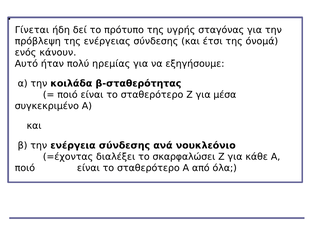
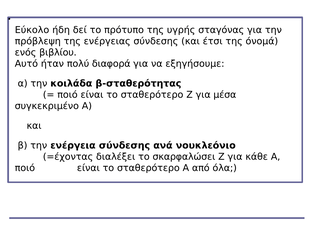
Γίνεται: Γίνεται -> Εύκολο
κάνουν: κάνουν -> βιβλίου
ηρεμίας: ηρεμίας -> διαφορά
